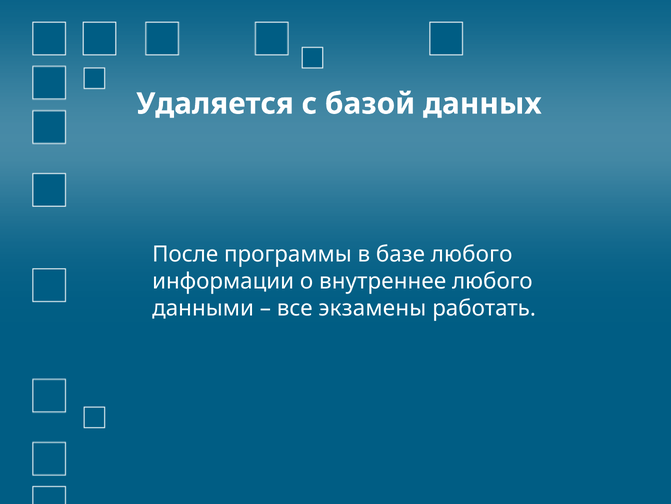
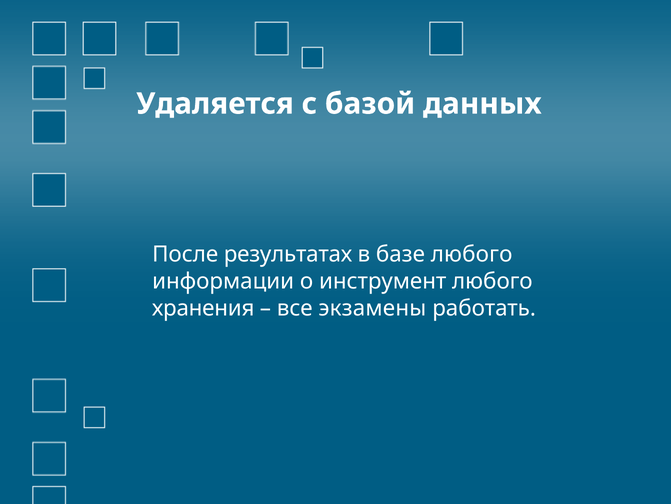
программы: программы -> результатах
внутреннее: внутреннее -> инструмент
данными: данными -> хранения
